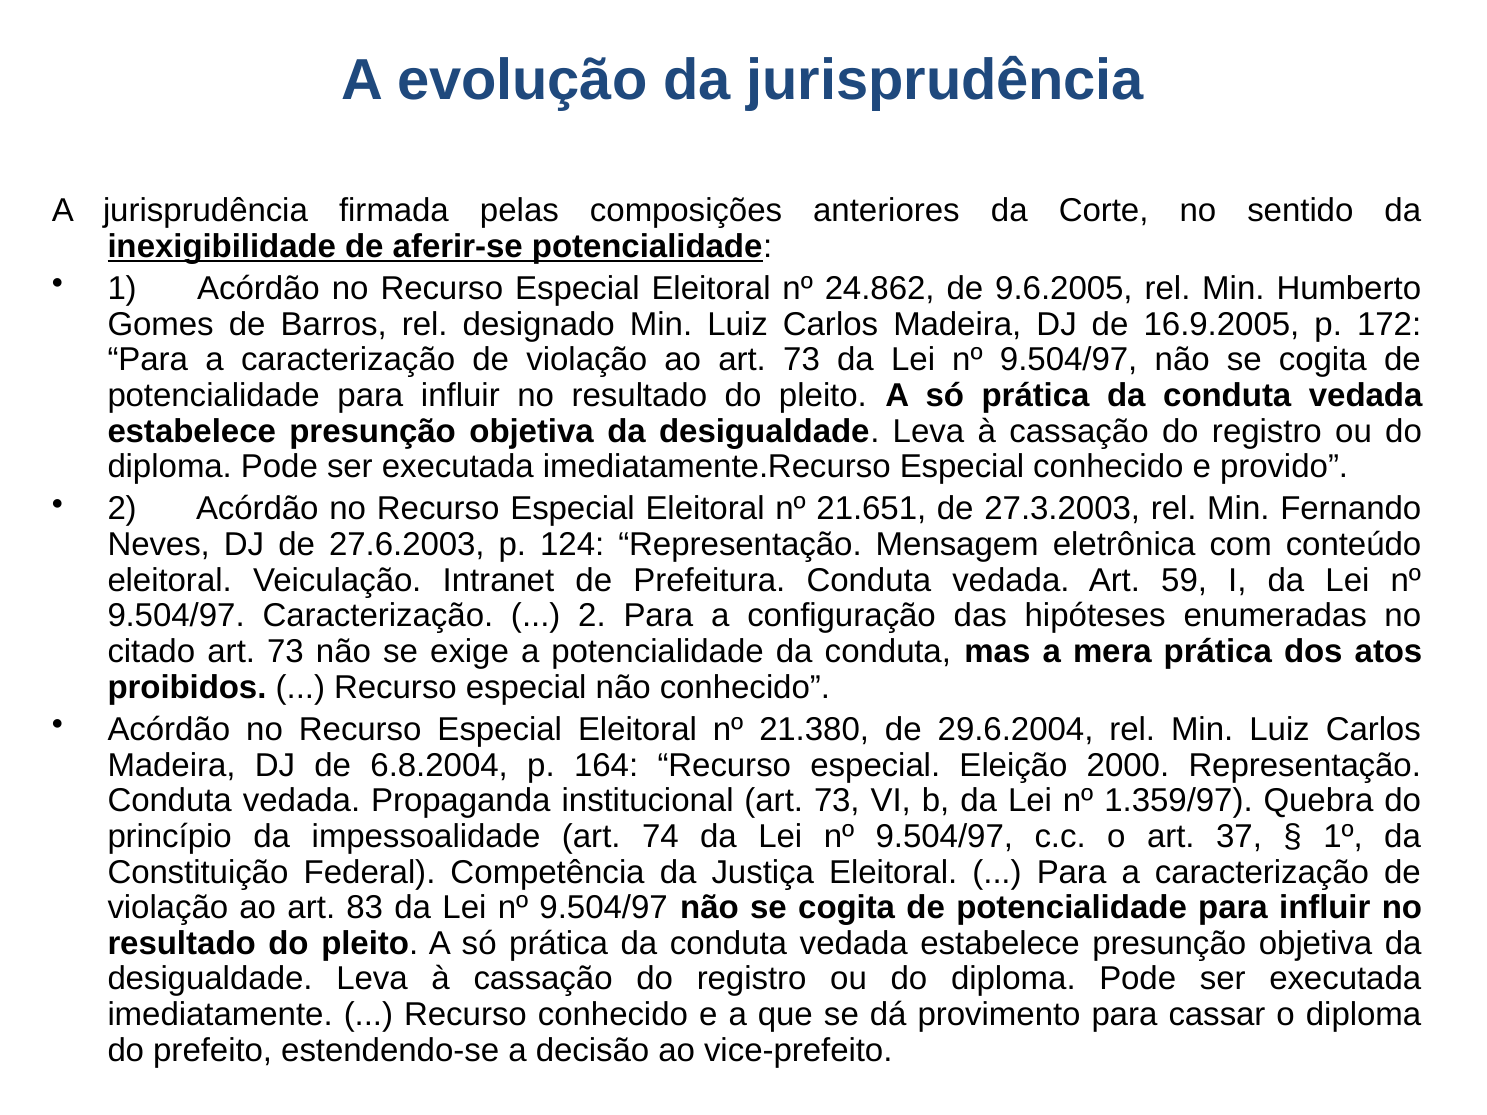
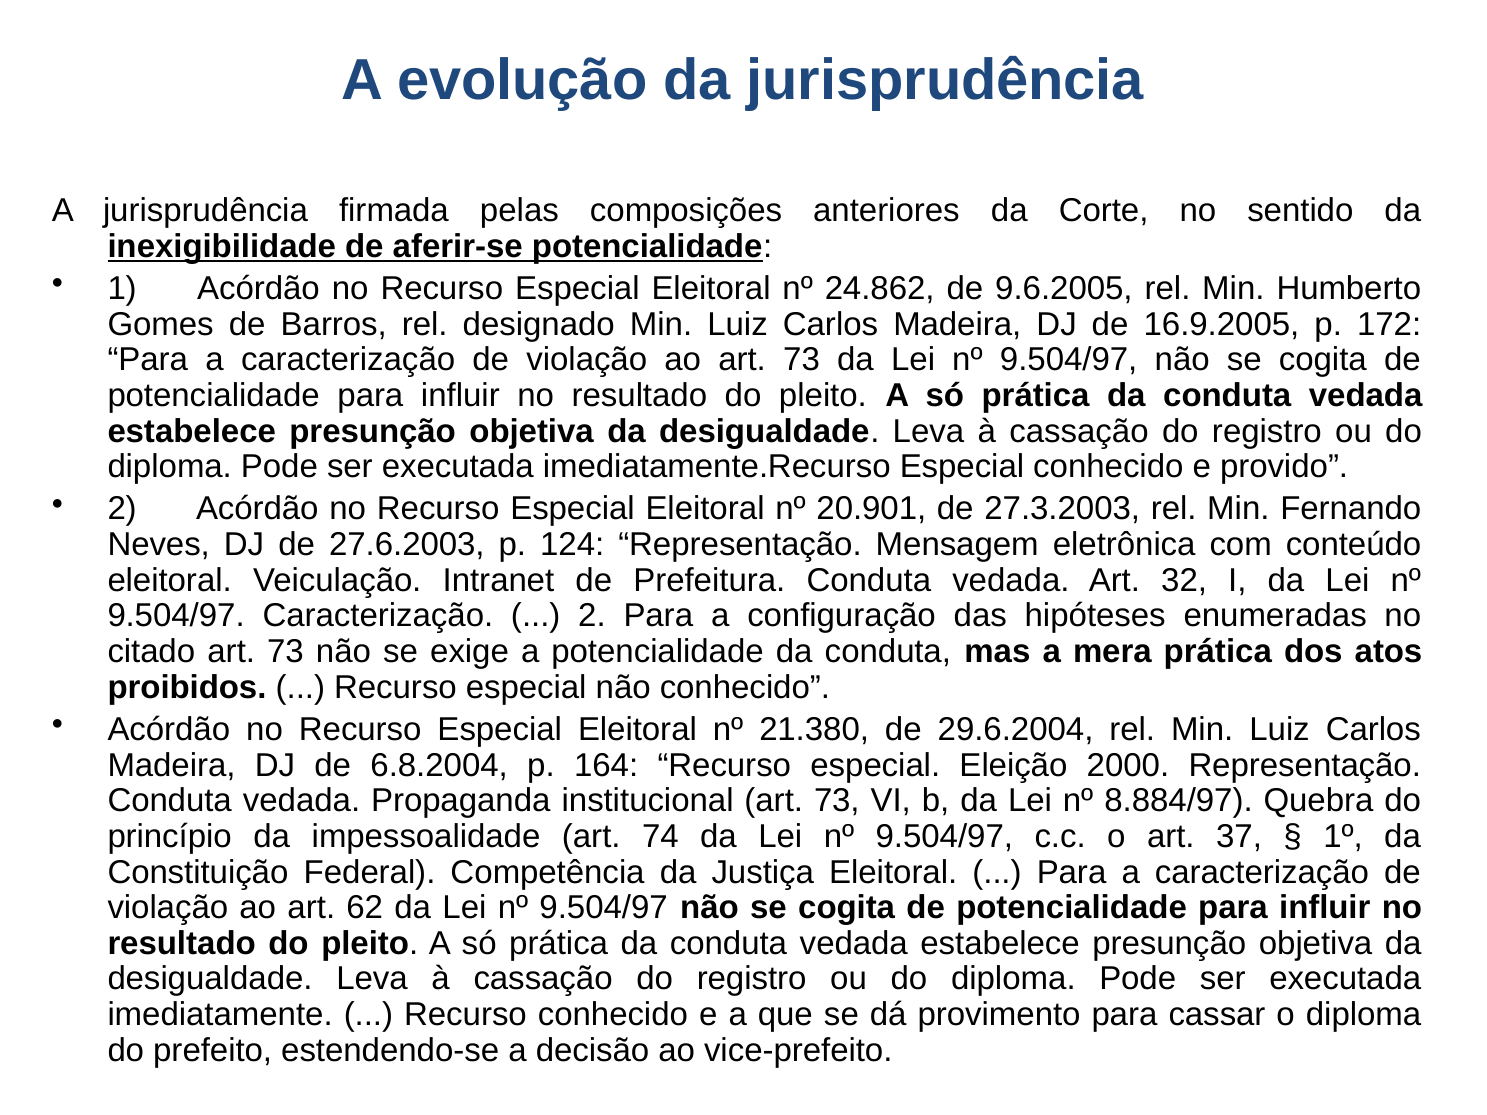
21.651: 21.651 -> 20.901
59: 59 -> 32
1.359/97: 1.359/97 -> 8.884/97
83: 83 -> 62
